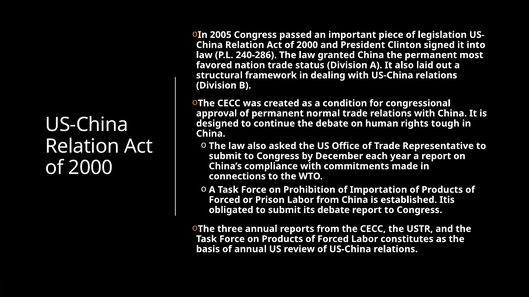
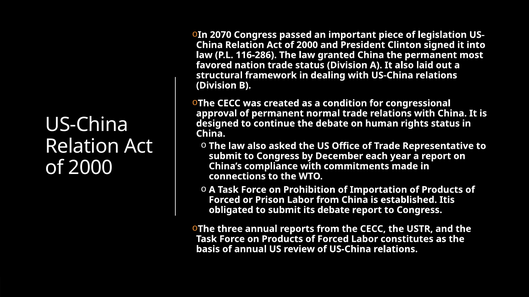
2005: 2005 -> 2070
240-286: 240-286 -> 116-286
rights tough: tough -> status
